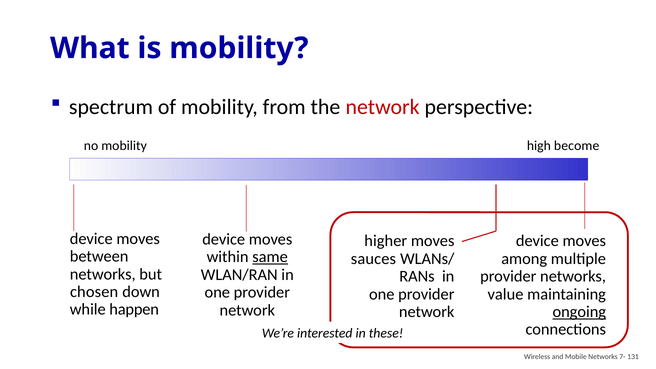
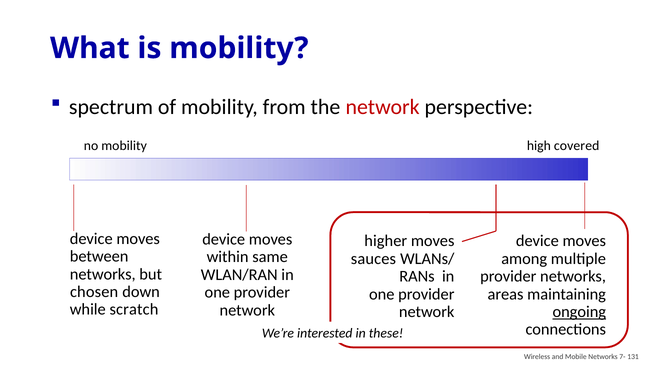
become: become -> covered
same underline: present -> none
value: value -> areas
happen: happen -> scratch
